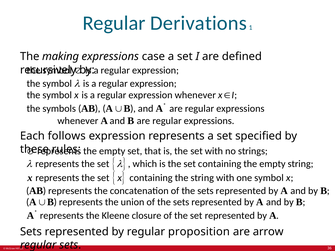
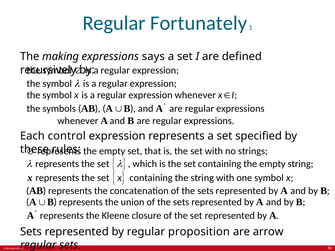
Derivations: Derivations -> Fortunately
case: case -> says
follows: follows -> control
